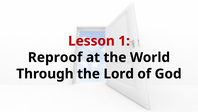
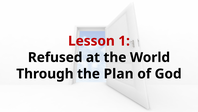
Reproof: Reproof -> Refused
Lord: Lord -> Plan
